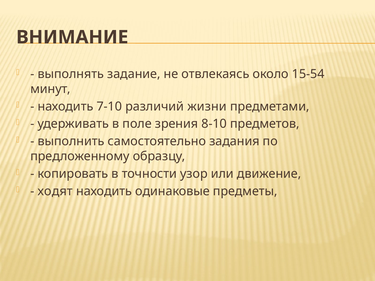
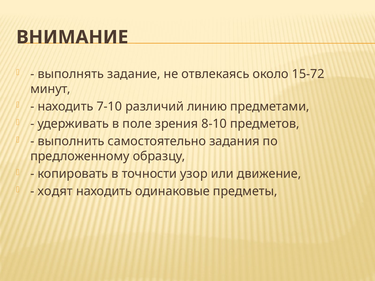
15-54: 15-54 -> 15-72
жизни: жизни -> линию
